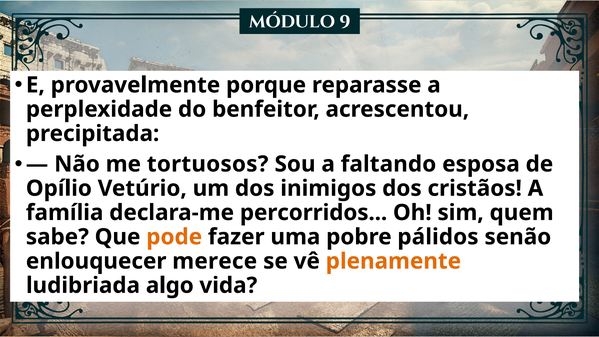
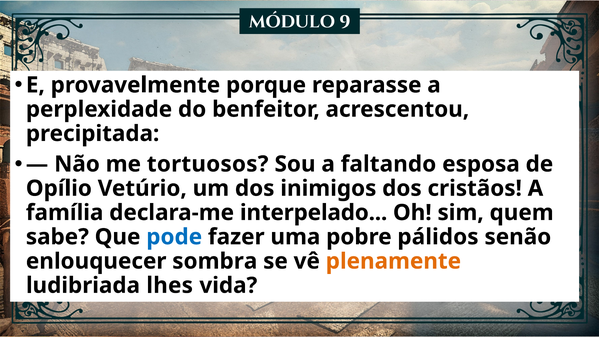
percorridos: percorridos -> interpelado
pode colour: orange -> blue
merece: merece -> sombra
algo: algo -> lhes
